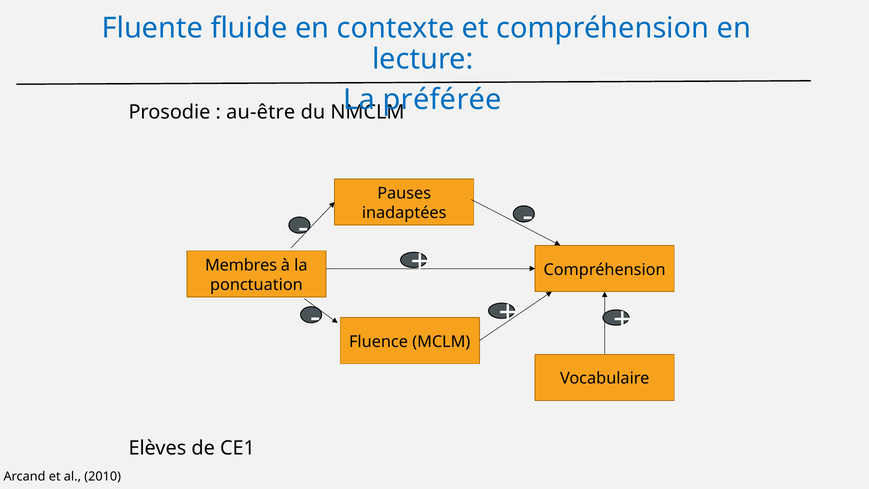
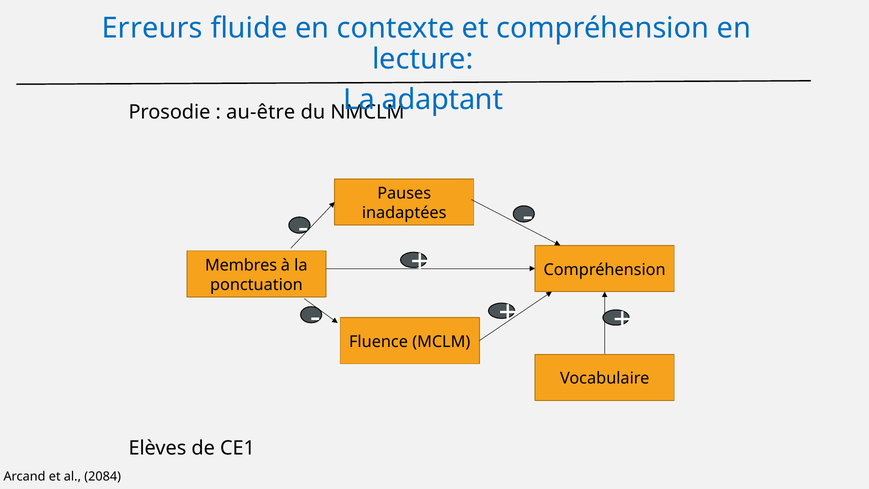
Fluente: Fluente -> Erreurs
préférée: préférée -> adaptant
2010: 2010 -> 2084
